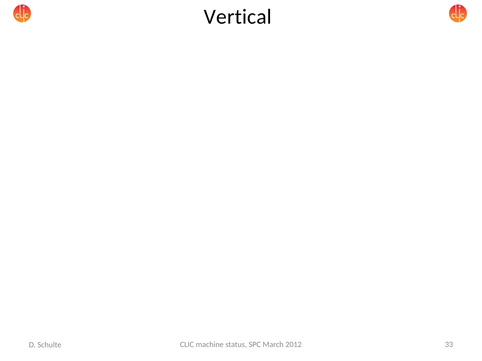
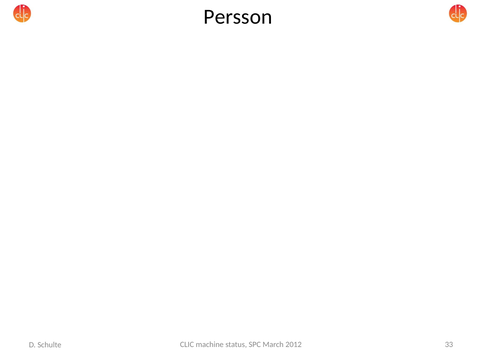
Vertical: Vertical -> Persson
